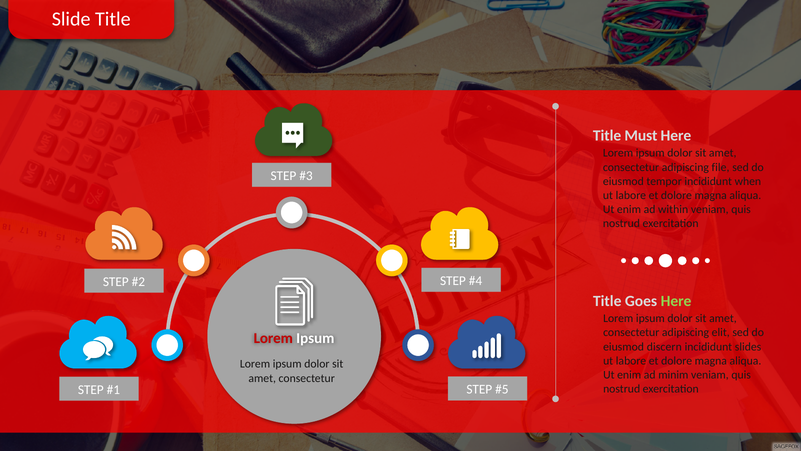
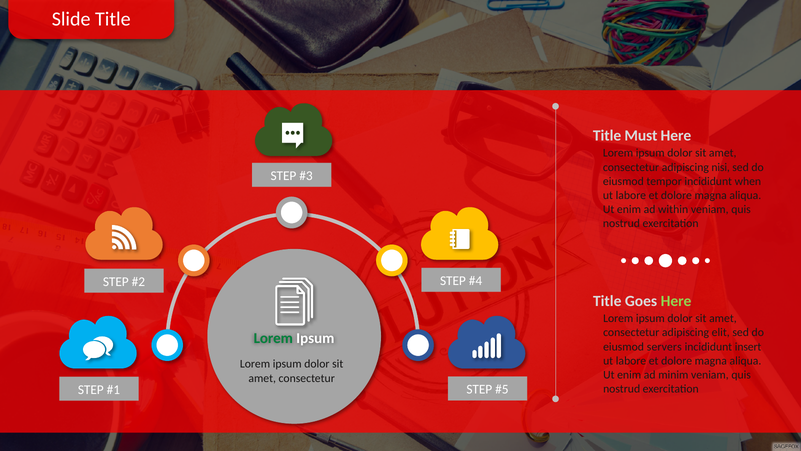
file: file -> nisi
Lorem at (273, 338) colour: red -> green
discern: discern -> servers
slides: slides -> insert
